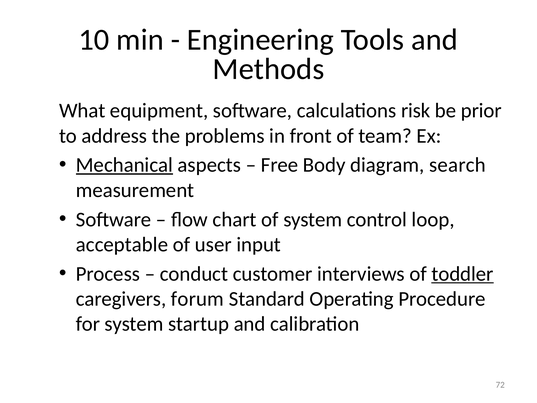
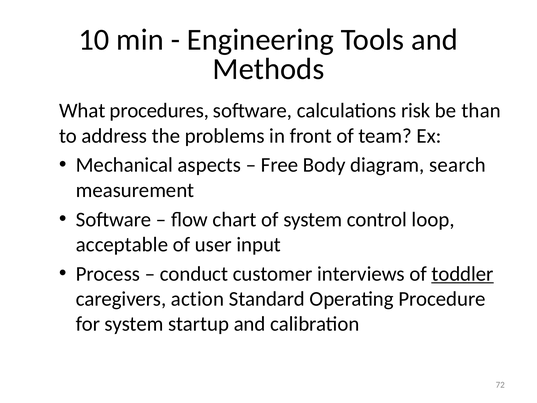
equipment: equipment -> procedures
prior: prior -> than
Mechanical underline: present -> none
forum: forum -> action
